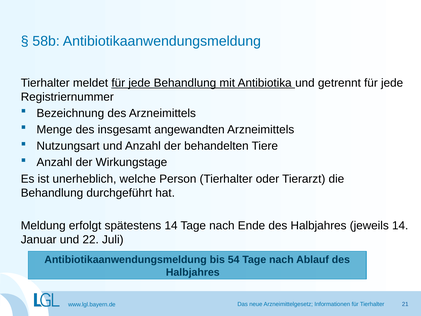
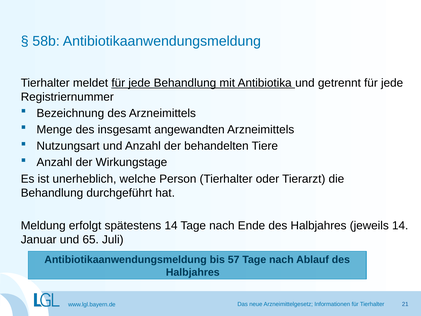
22: 22 -> 65
54: 54 -> 57
